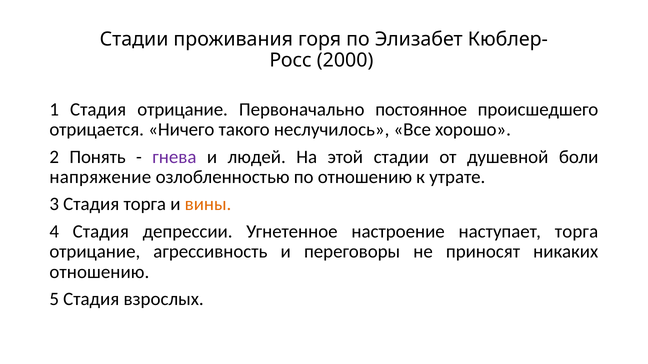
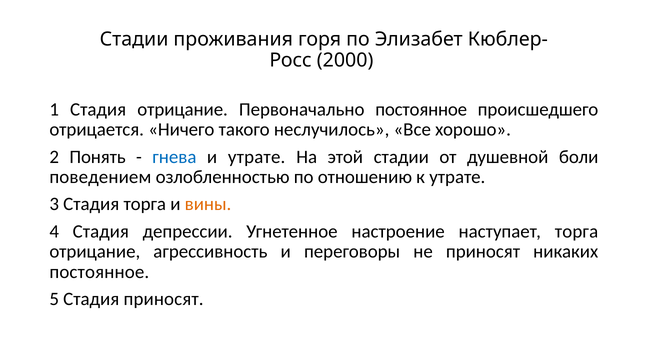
гнева colour: purple -> blue
и людей: людей -> утрате
напряжение: напряжение -> поведением
отношению at (99, 272): отношению -> постоянное
Стадия взрослых: взрослых -> приносят
